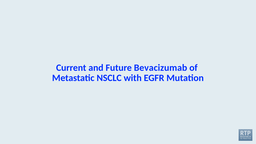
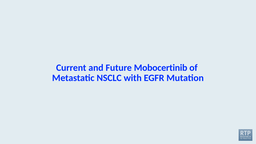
Bevacizumab: Bevacizumab -> Mobocertinib
